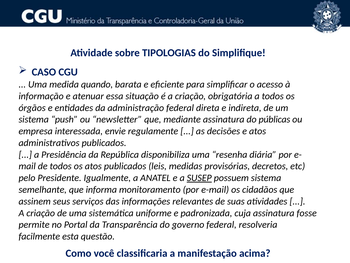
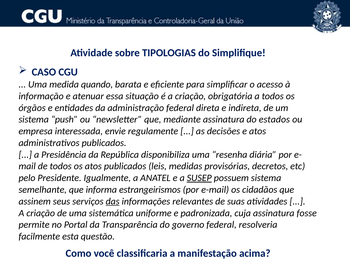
públicas: públicas -> estados
monitoramento: monitoramento -> estrangeirismos
das underline: none -> present
